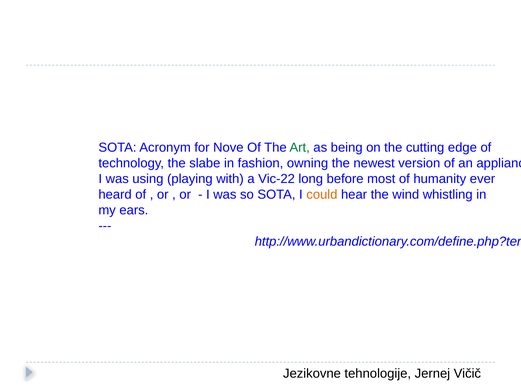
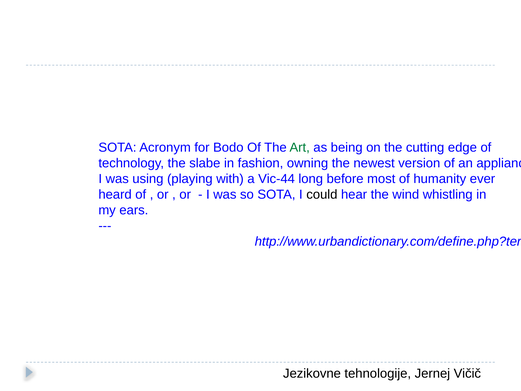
Nove: Nove -> Bodo
Vic-22: Vic-22 -> Vic-44
could colour: orange -> black
